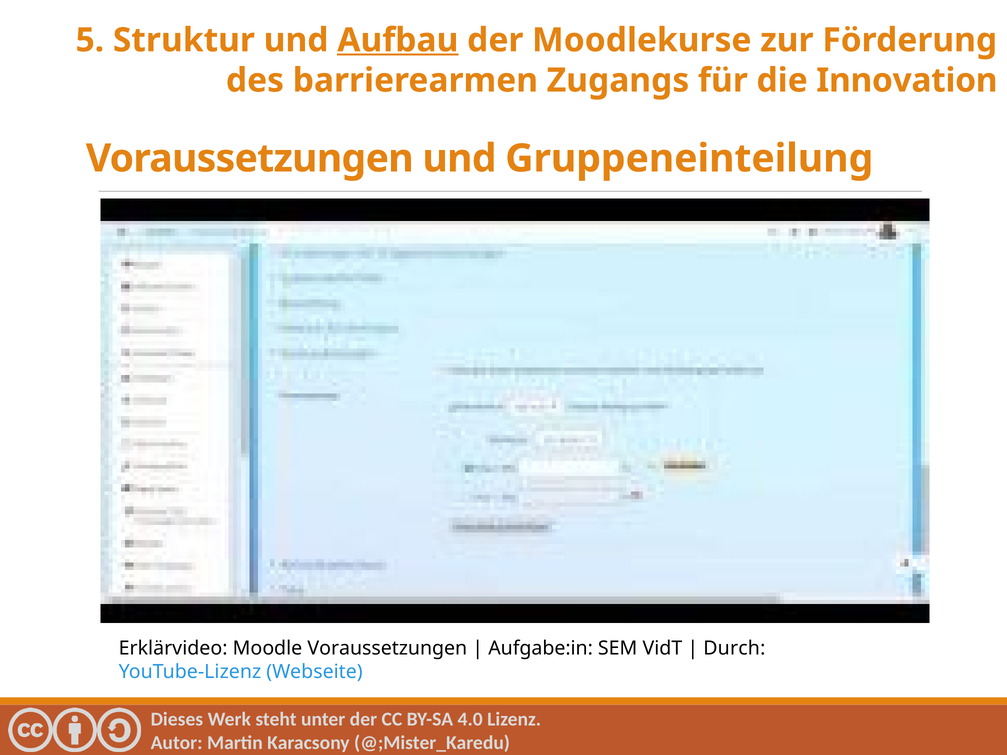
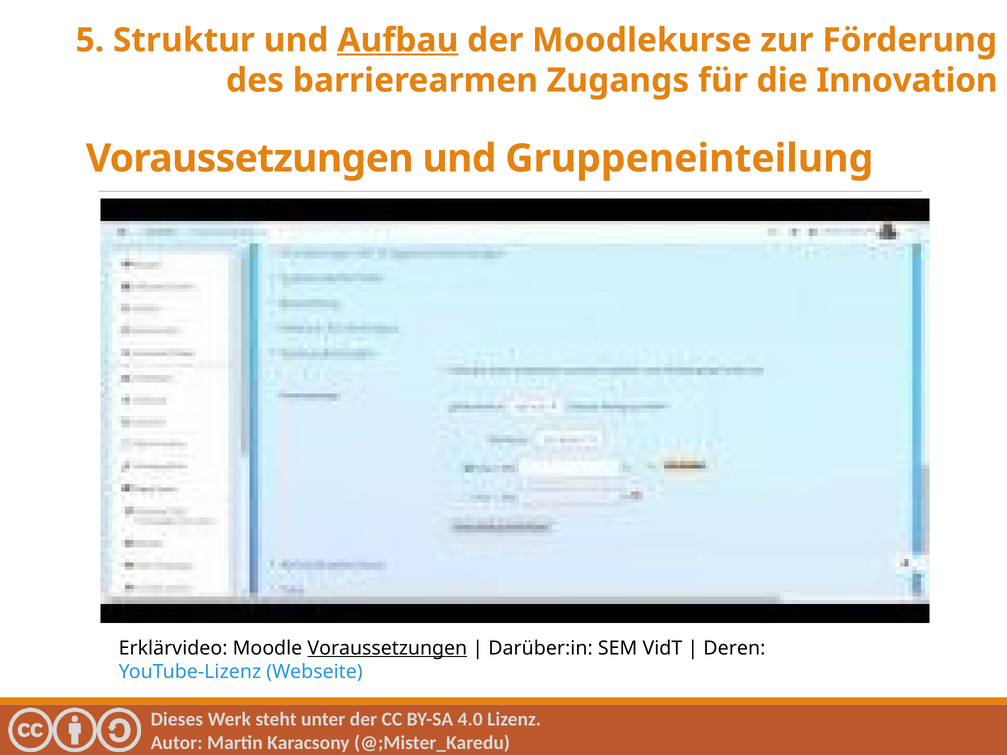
Voraussetzungen at (387, 648) underline: none -> present
Aufgabe:in: Aufgabe:in -> Darüber:in
Durch: Durch -> Deren
